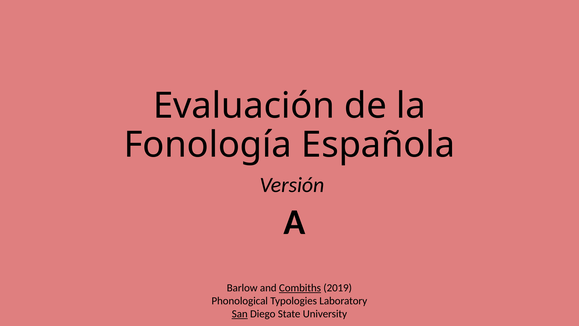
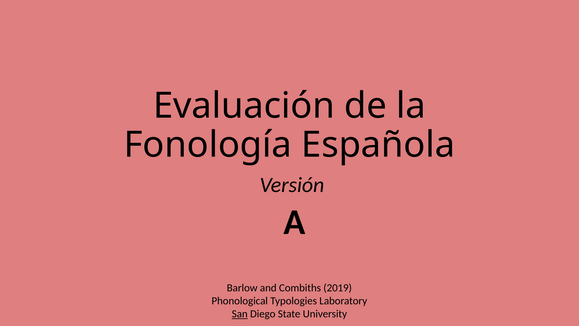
Combiths underline: present -> none
